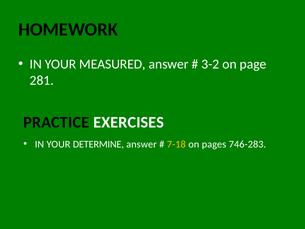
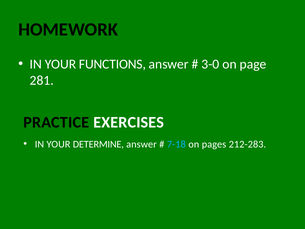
MEASURED: MEASURED -> FUNCTIONS
3-2: 3-2 -> 3-0
7-18 colour: yellow -> light blue
746-283: 746-283 -> 212-283
